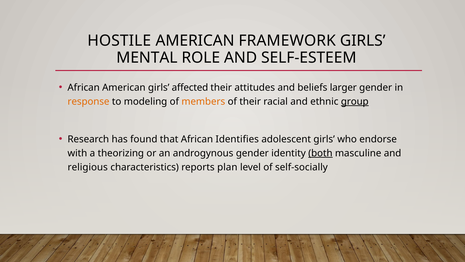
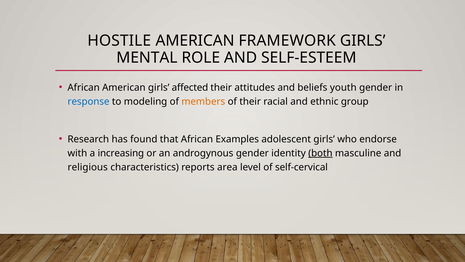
larger: larger -> youth
response colour: orange -> blue
group underline: present -> none
Identifies: Identifies -> Examples
theorizing: theorizing -> increasing
plan: plan -> area
self-socially: self-socially -> self-cervical
